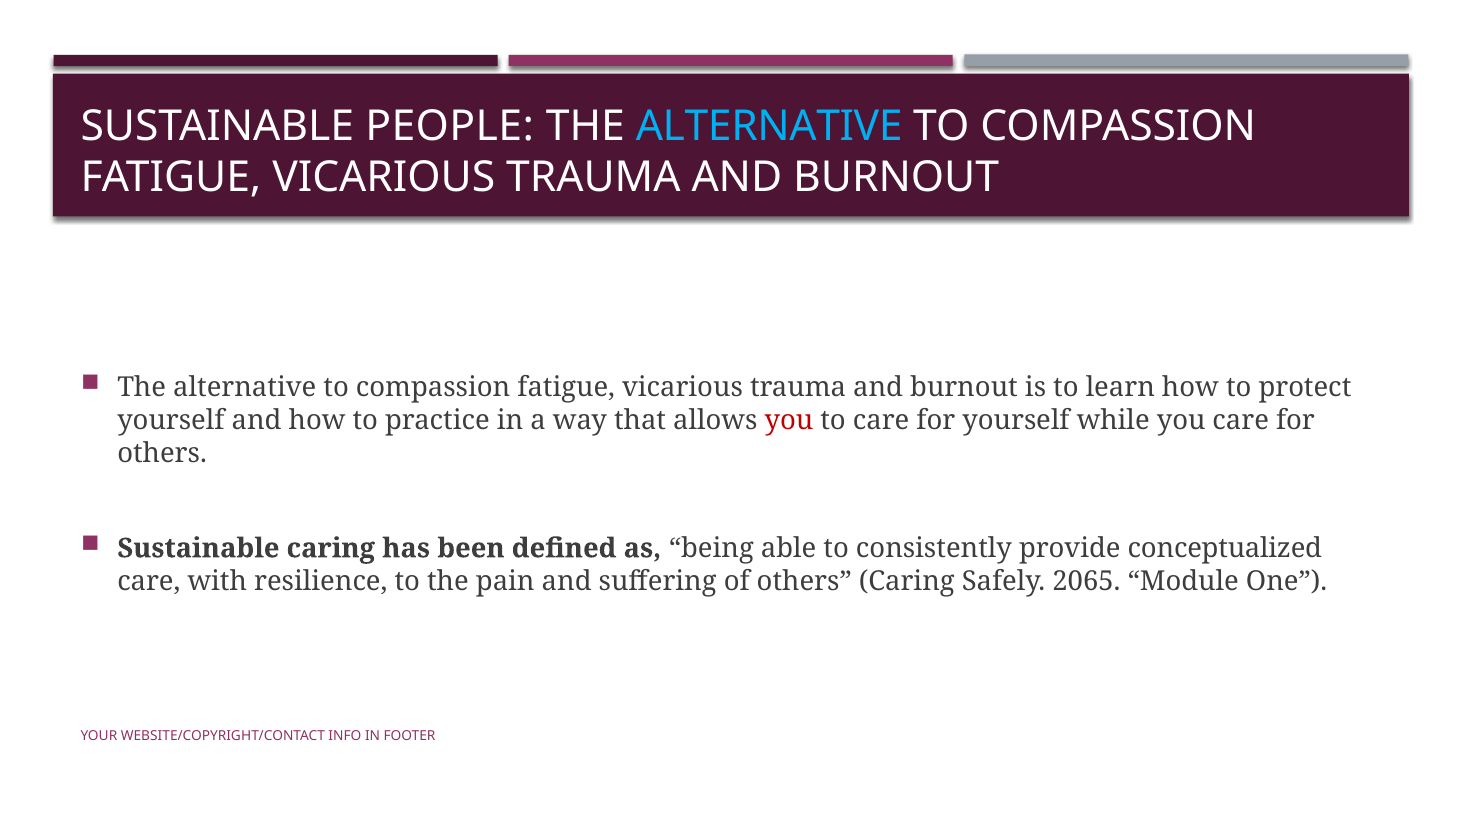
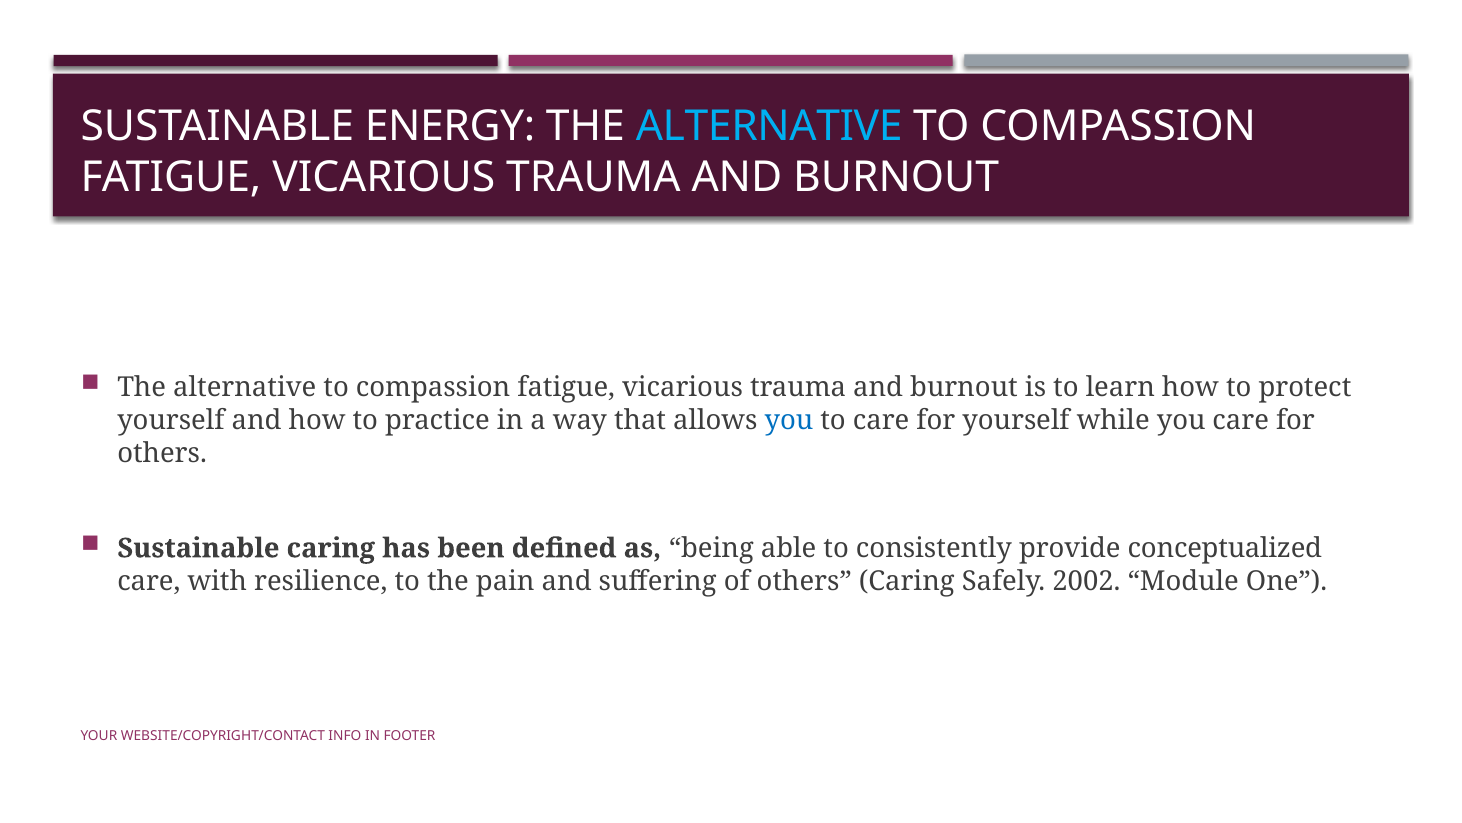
PEOPLE: PEOPLE -> ENERGY
you at (789, 420) colour: red -> blue
2065: 2065 -> 2002
